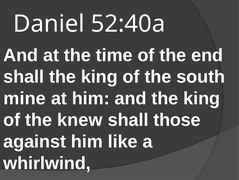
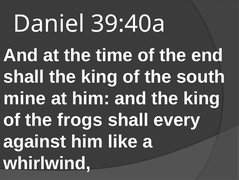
52:40a: 52:40a -> 39:40a
knew: knew -> frogs
those: those -> every
